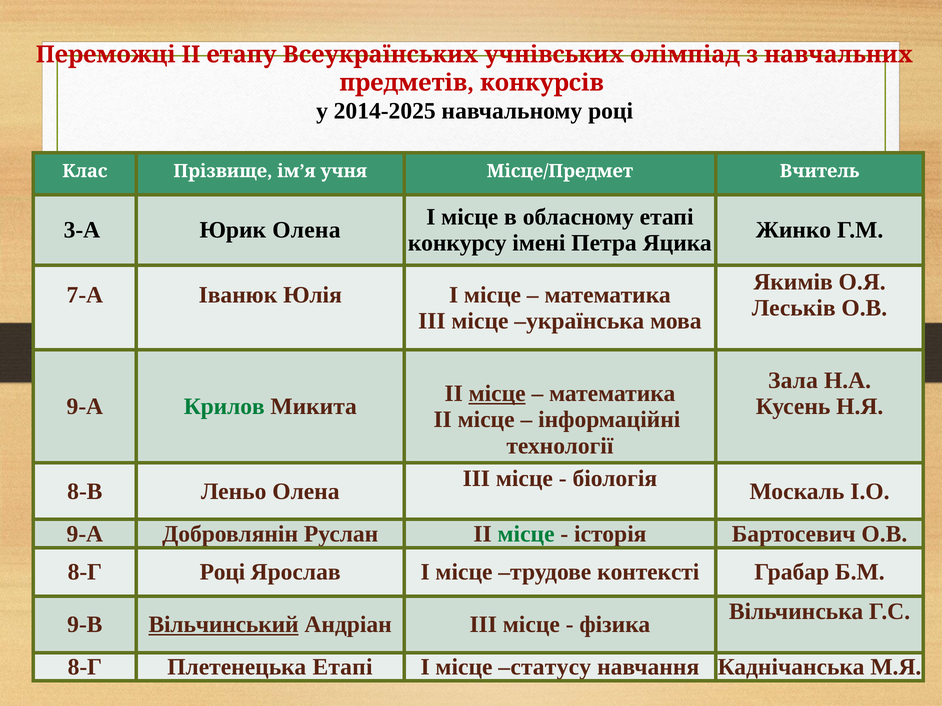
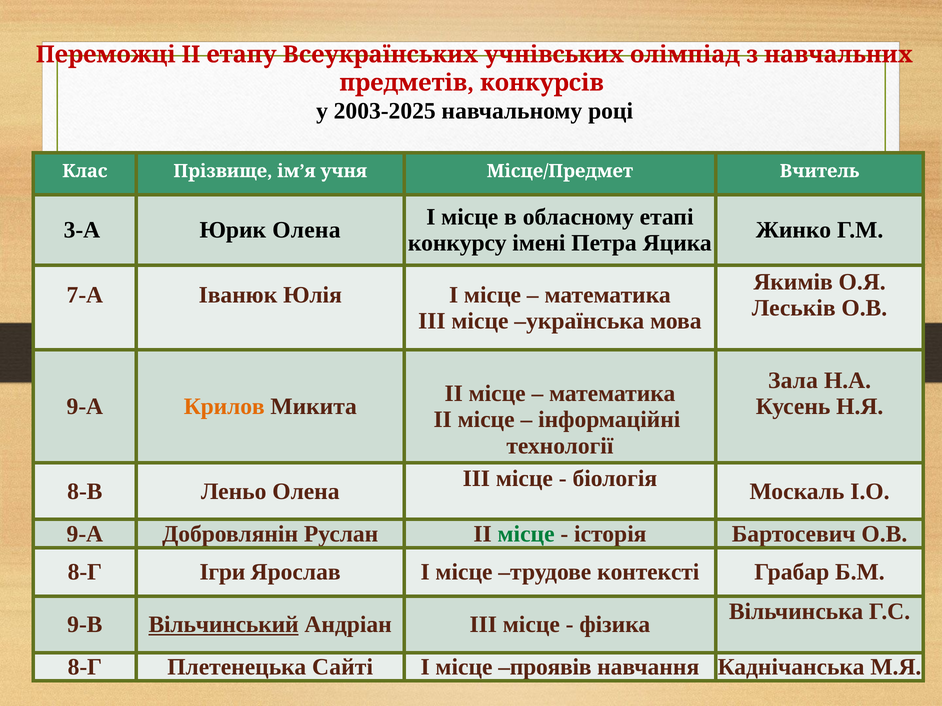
2014-2025: 2014-2025 -> 2003-2025
місце at (497, 394) underline: present -> none
Крилов colour: green -> orange
8-Г Році: Році -> Ігри
Плетенецька Етапі: Етапі -> Сайті
статусу: статусу -> проявів
